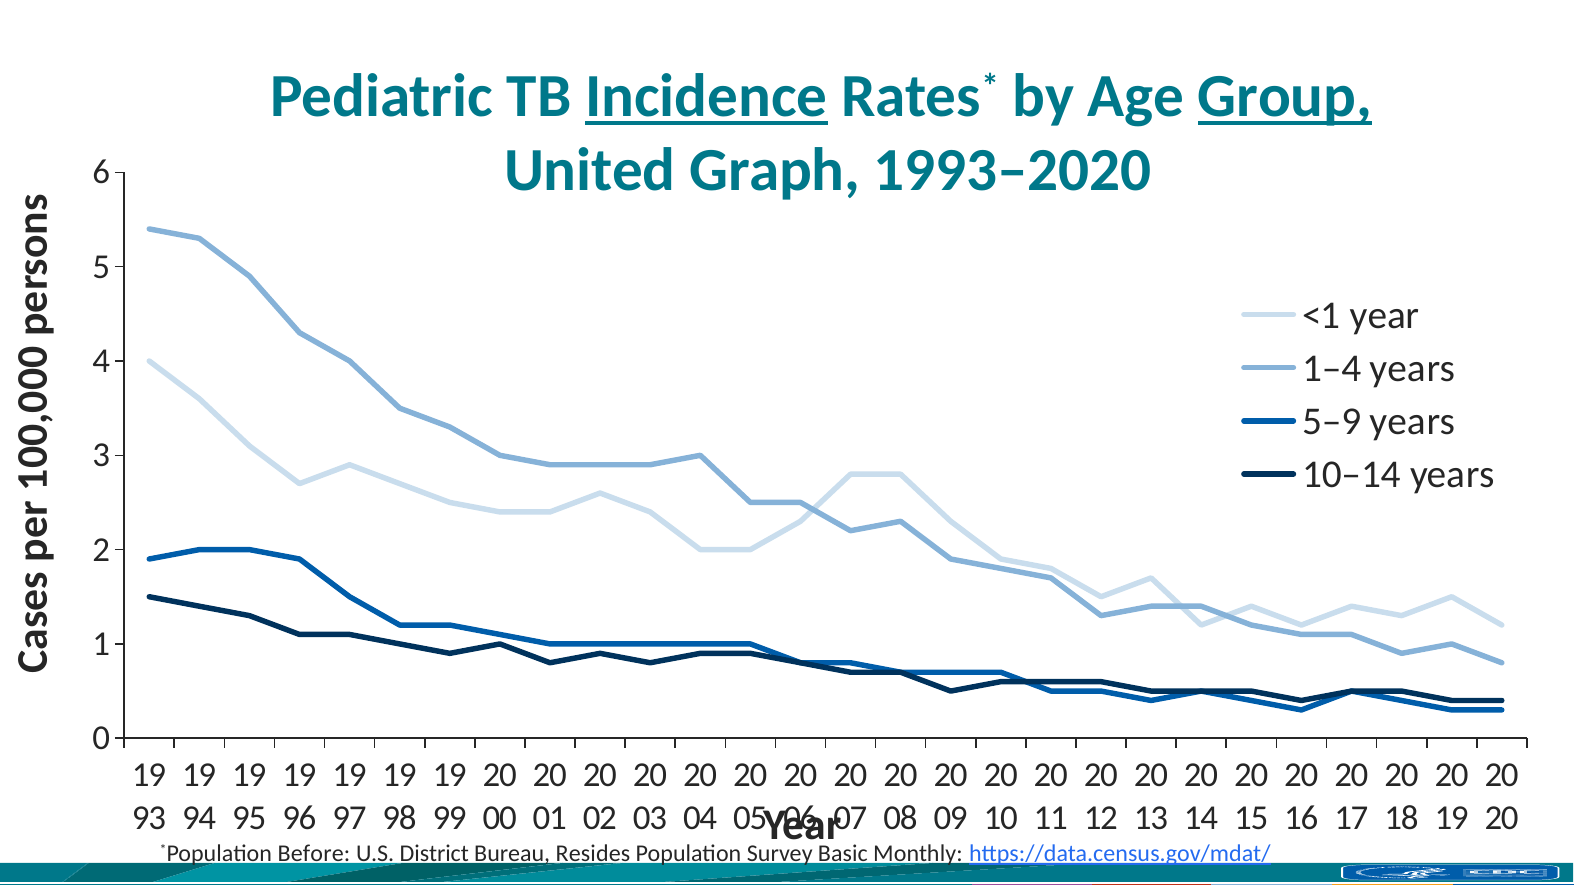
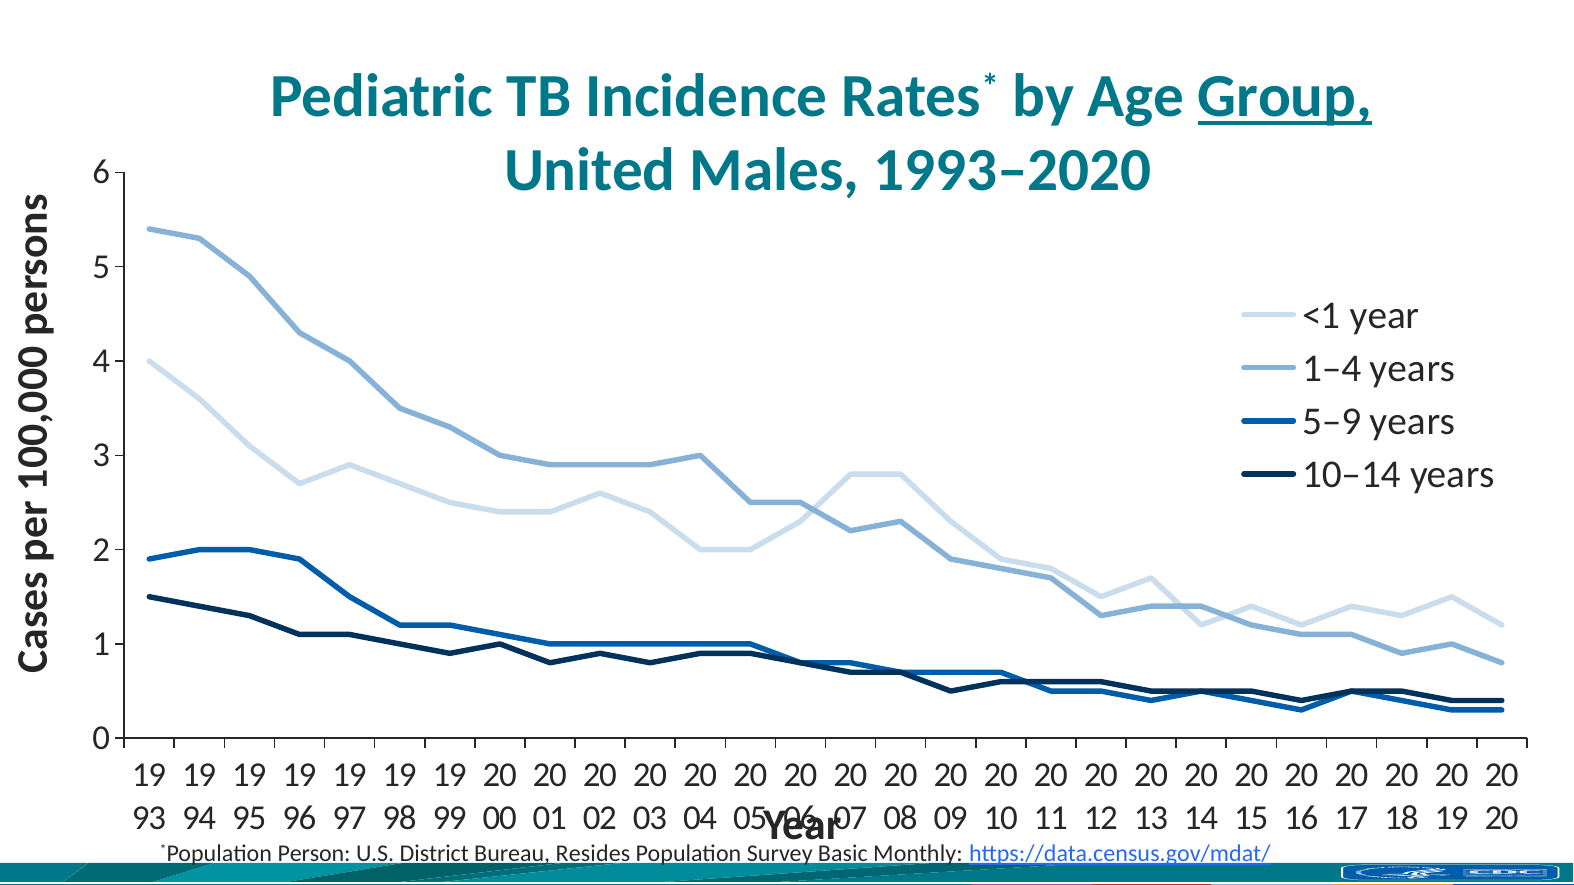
Incidence underline: present -> none
Graph: Graph -> Males
Before: Before -> Person
